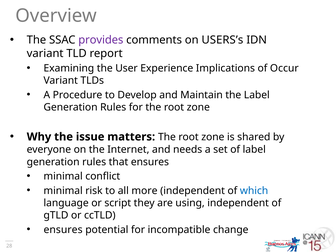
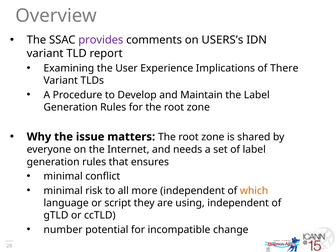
Occur: Occur -> There
which colour: blue -> orange
ensures at (63, 230): ensures -> number
